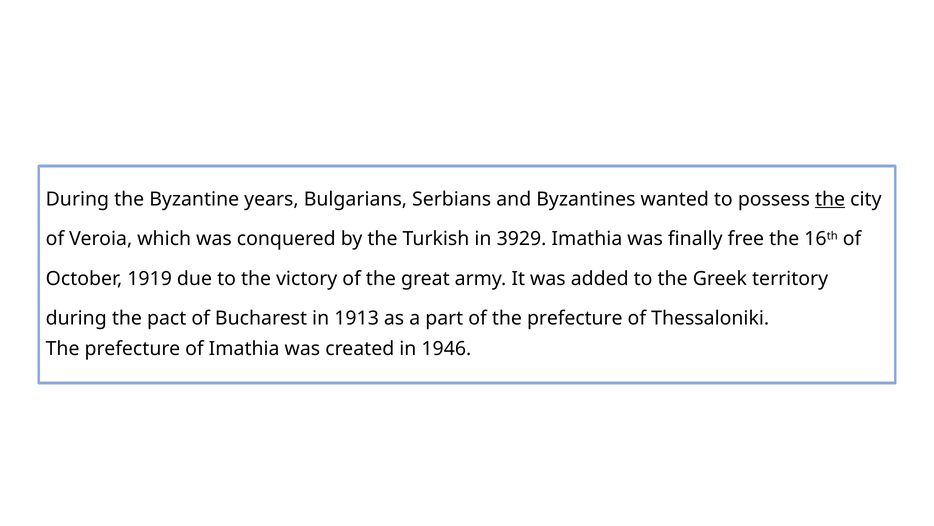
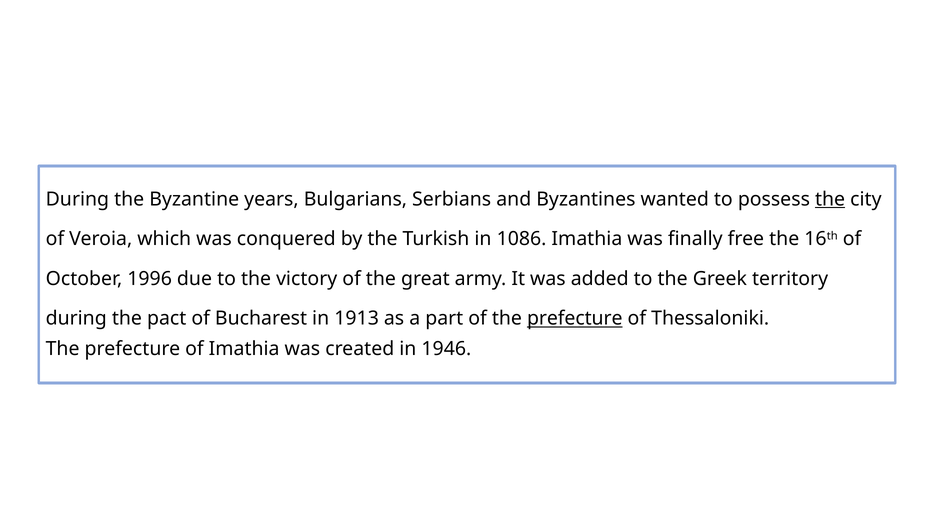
3929: 3929 -> 1086
1919: 1919 -> 1996
prefecture at (575, 318) underline: none -> present
